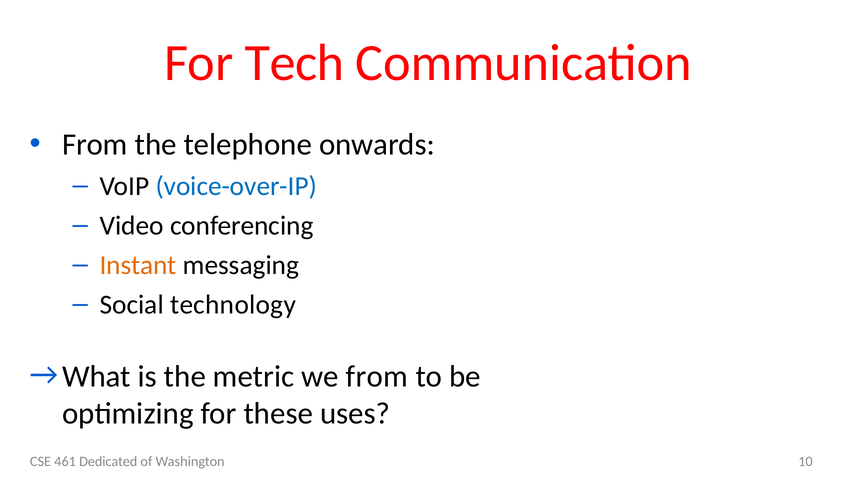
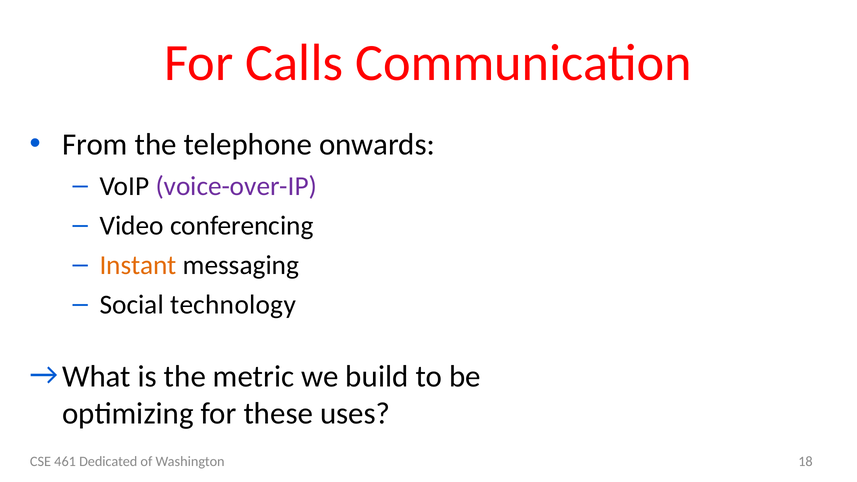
Tech: Tech -> Calls
voice-over-IP colour: blue -> purple
we from: from -> build
10: 10 -> 18
